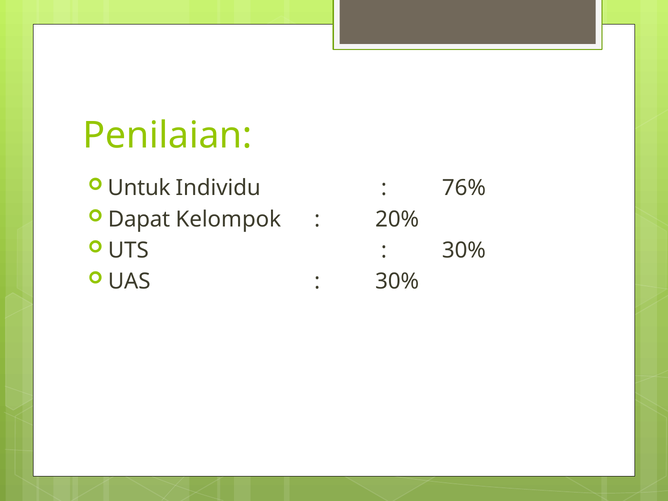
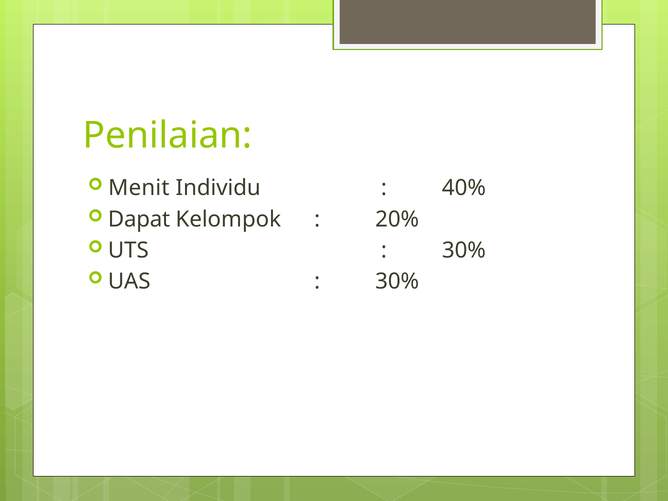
Untuk: Untuk -> Menit
76%: 76% -> 40%
